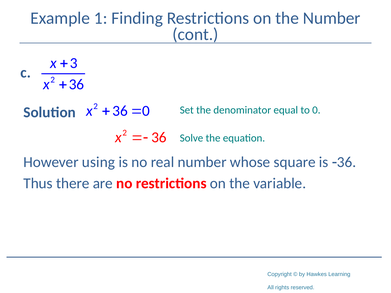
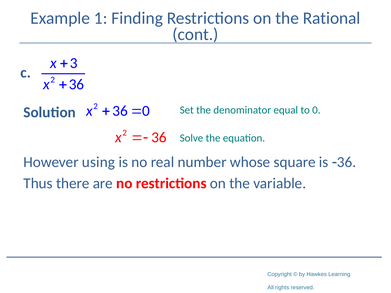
the Number: Number -> Rational
